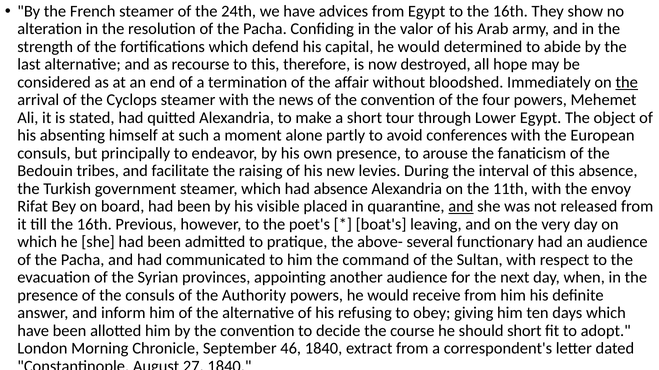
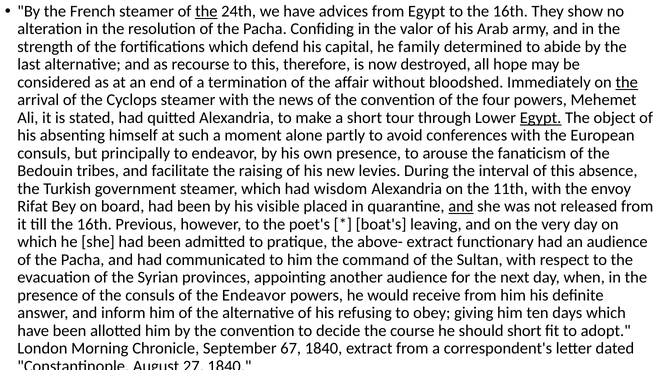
the at (206, 11) underline: none -> present
capital he would: would -> family
Egypt at (541, 118) underline: none -> present
had absence: absence -> wisdom
above- several: several -> extract
the Authority: Authority -> Endeavor
46: 46 -> 67
